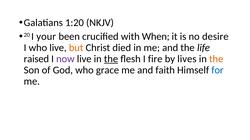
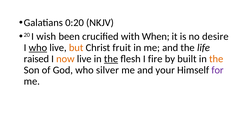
1:20: 1:20 -> 0:20
your: your -> wish
who at (38, 48) underline: none -> present
died: died -> fruit
now colour: purple -> orange
lives: lives -> built
grace: grace -> silver
faith: faith -> your
for colour: blue -> purple
